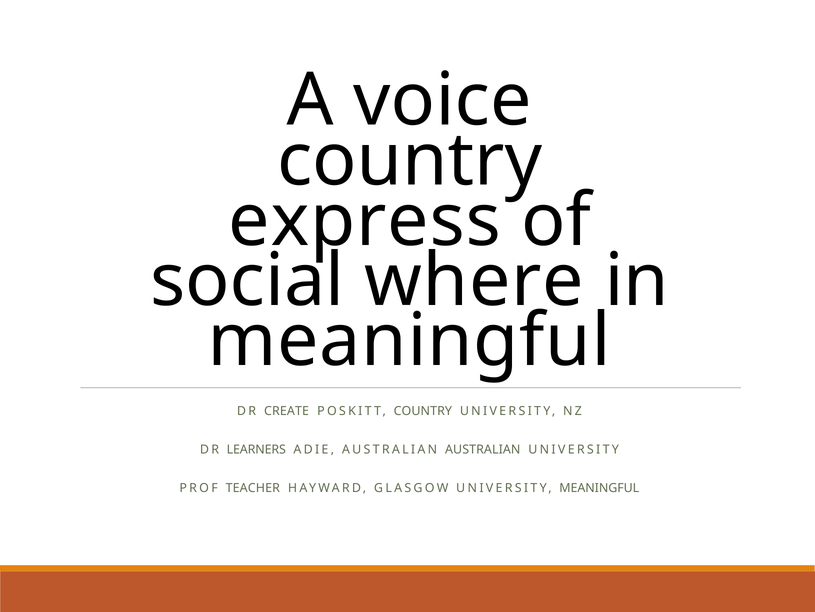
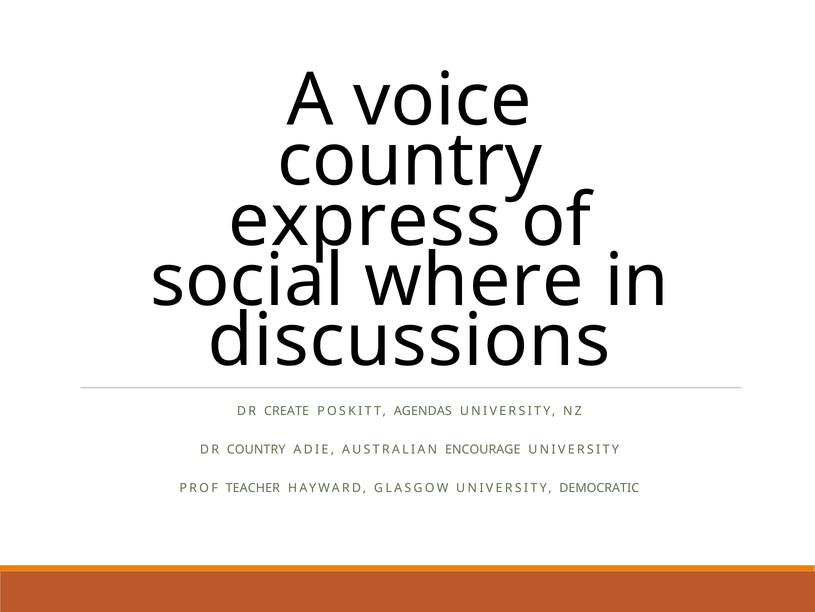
meaningful at (409, 341): meaningful -> discussions
POSKITT COUNTRY: COUNTRY -> AGENDAS
DR LEARNERS: LEARNERS -> COUNTRY
AUSTRALIAN AUSTRALIAN: AUSTRALIAN -> ENCOURAGE
UNIVERSITY MEANINGFUL: MEANINGFUL -> DEMOCRATIC
